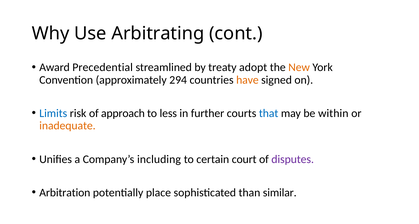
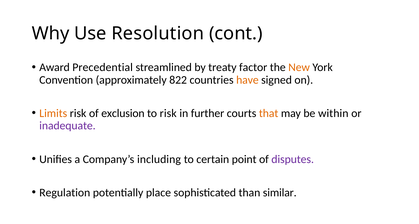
Arbitrating: Arbitrating -> Resolution
adopt: adopt -> factor
294: 294 -> 822
Limits colour: blue -> orange
approach: approach -> exclusion
to less: less -> risk
that colour: blue -> orange
inadequate colour: orange -> purple
court: court -> point
Arbitration: Arbitration -> Regulation
